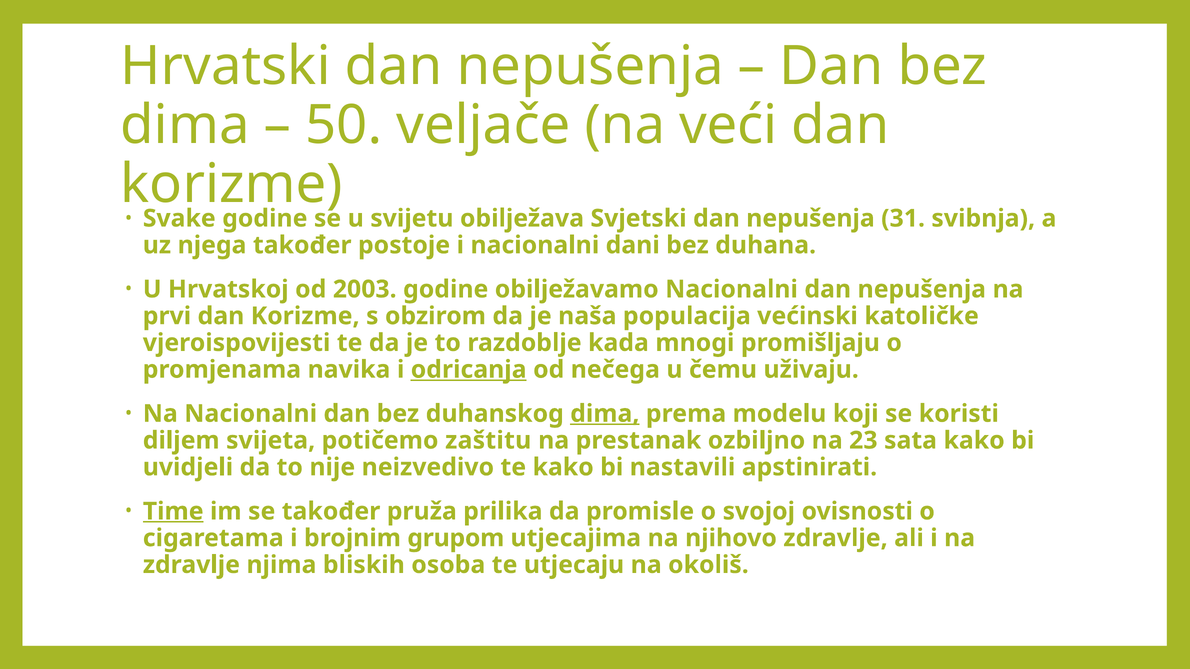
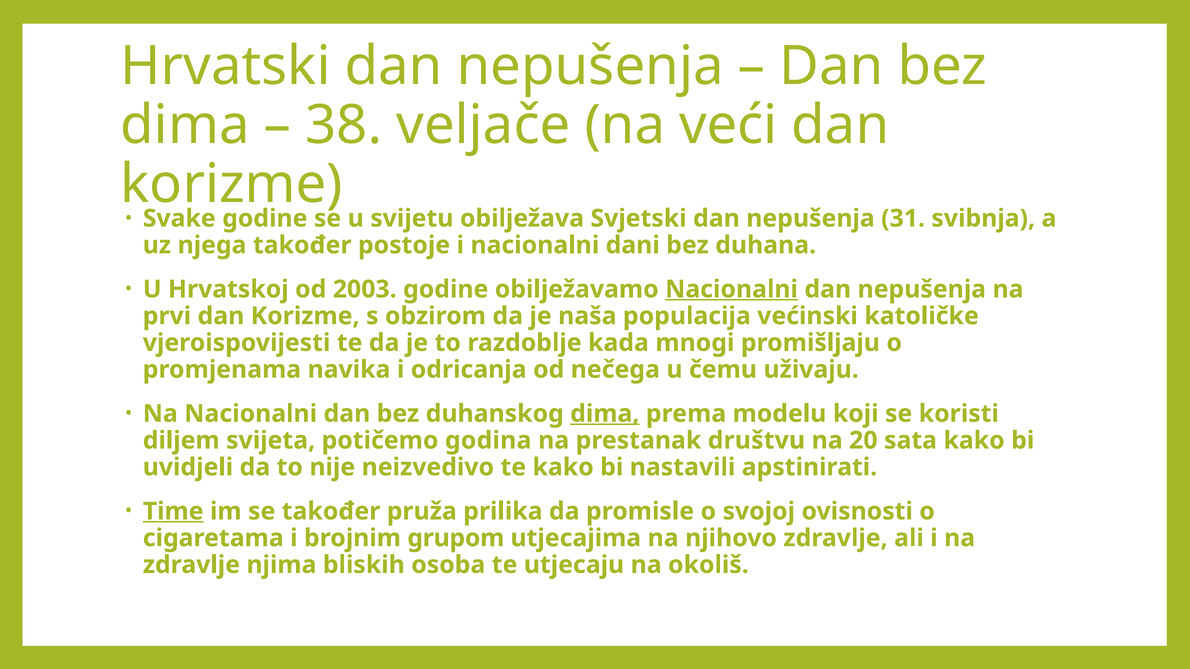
50: 50 -> 38
Nacionalni at (732, 289) underline: none -> present
odricanja underline: present -> none
zaštitu: zaštitu -> godina
ozbiljno: ozbiljno -> društvu
23: 23 -> 20
